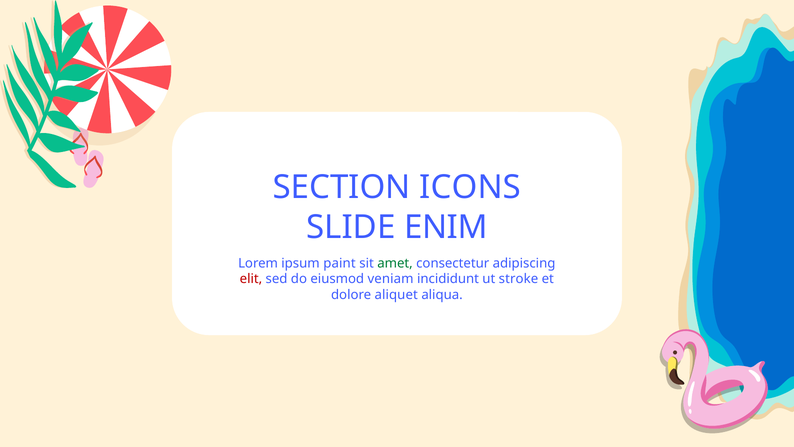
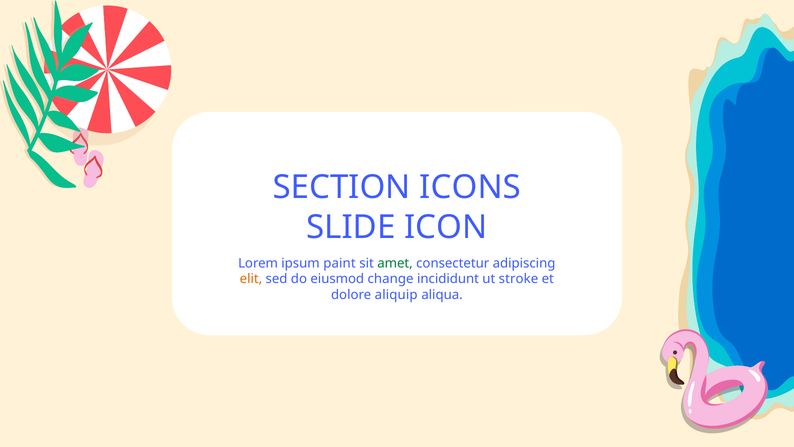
ENIM: ENIM -> ICON
elit colour: red -> orange
veniam: veniam -> change
aliquet: aliquet -> aliquip
